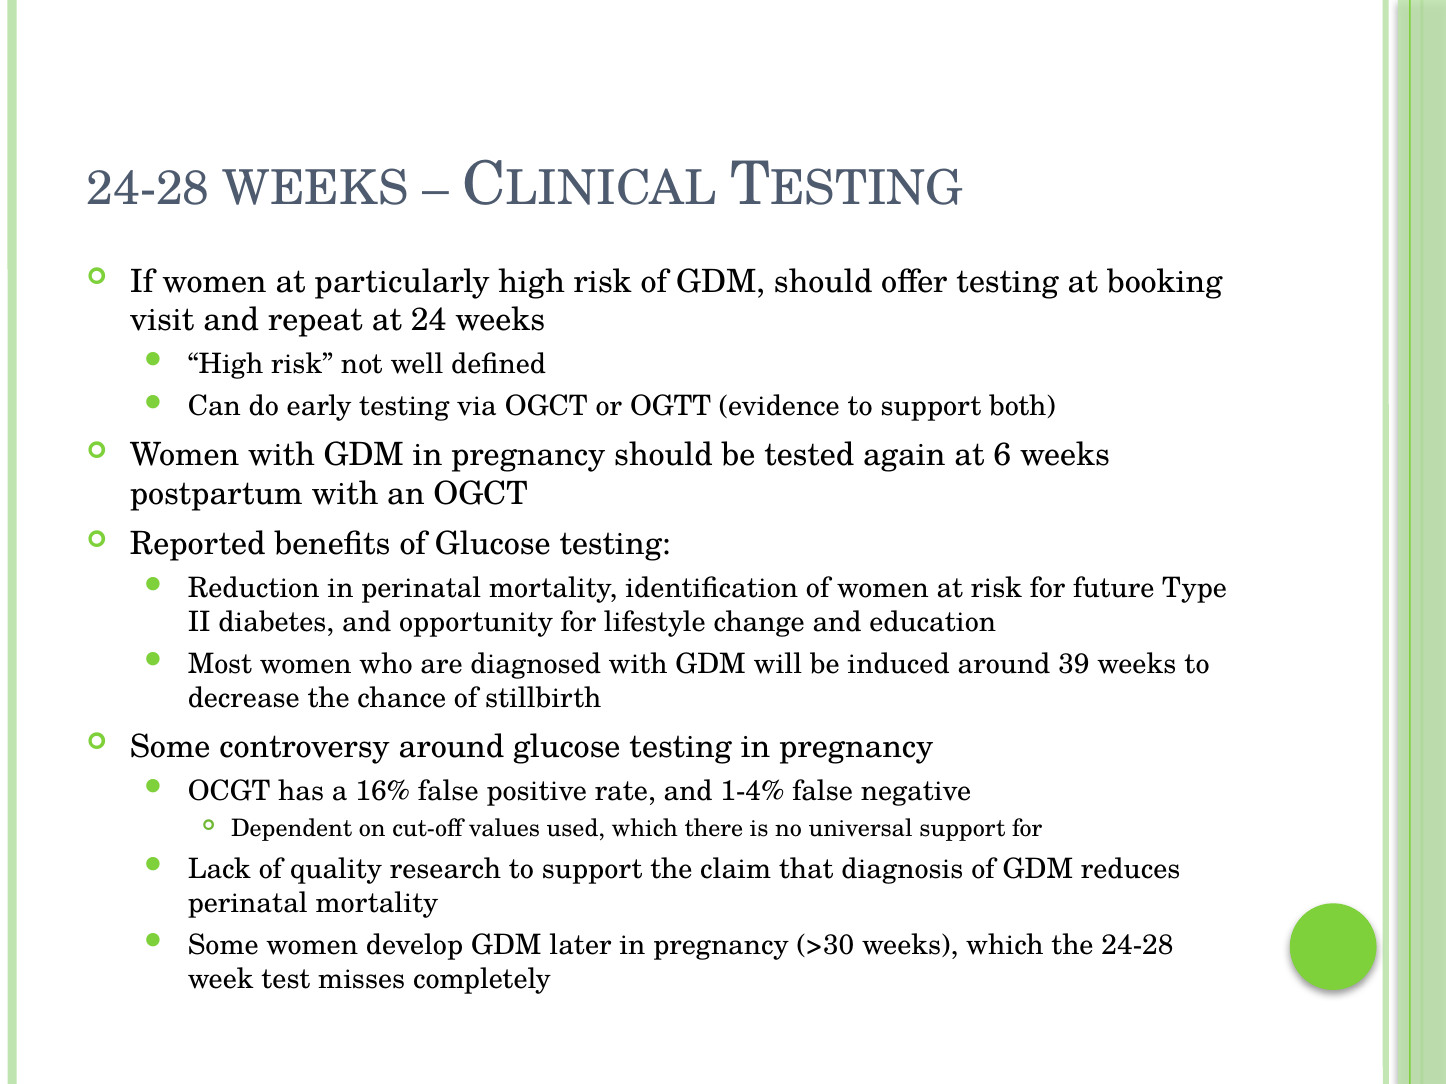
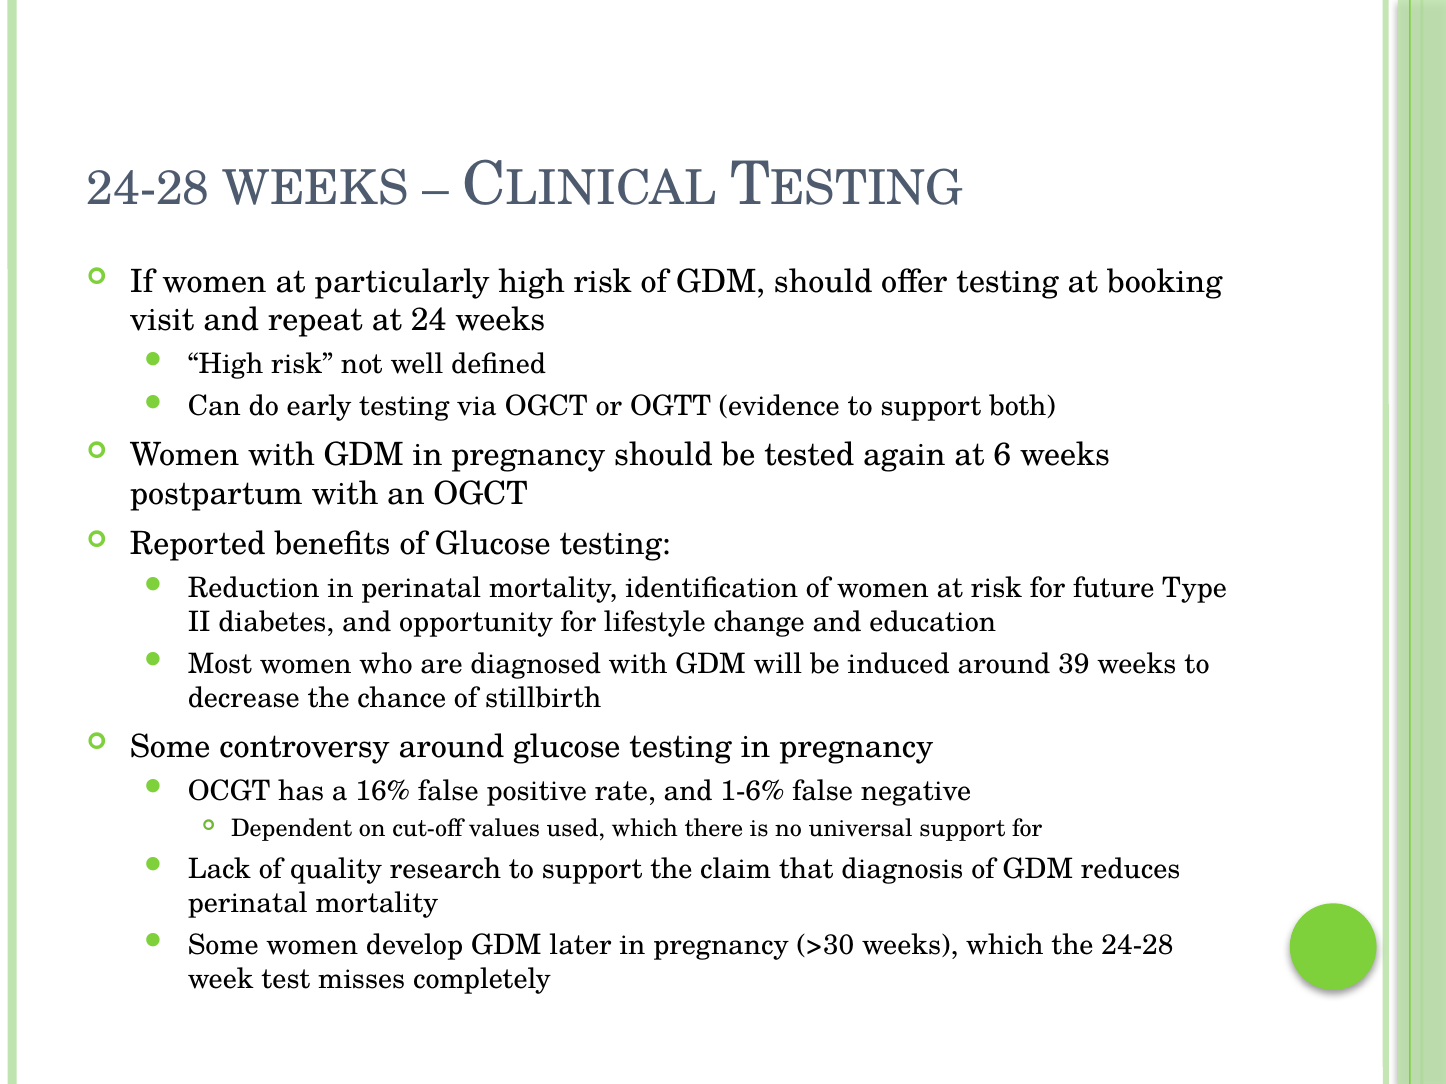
1-4%: 1-4% -> 1-6%
